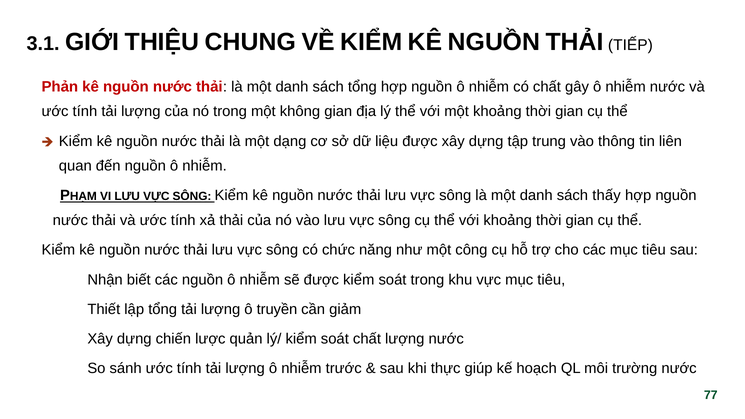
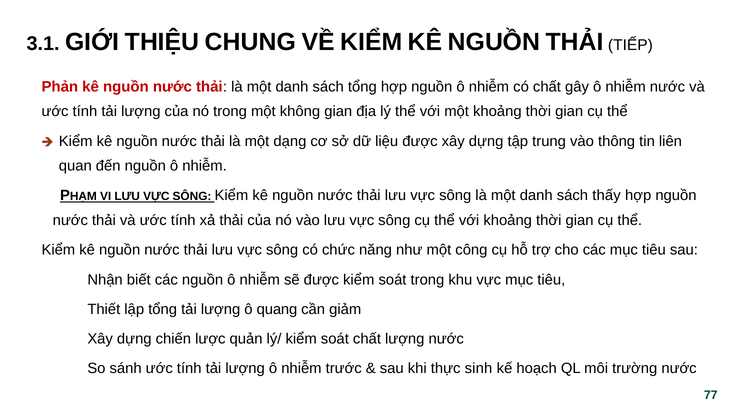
truyền: truyền -> quang
giúp: giúp -> sinh
